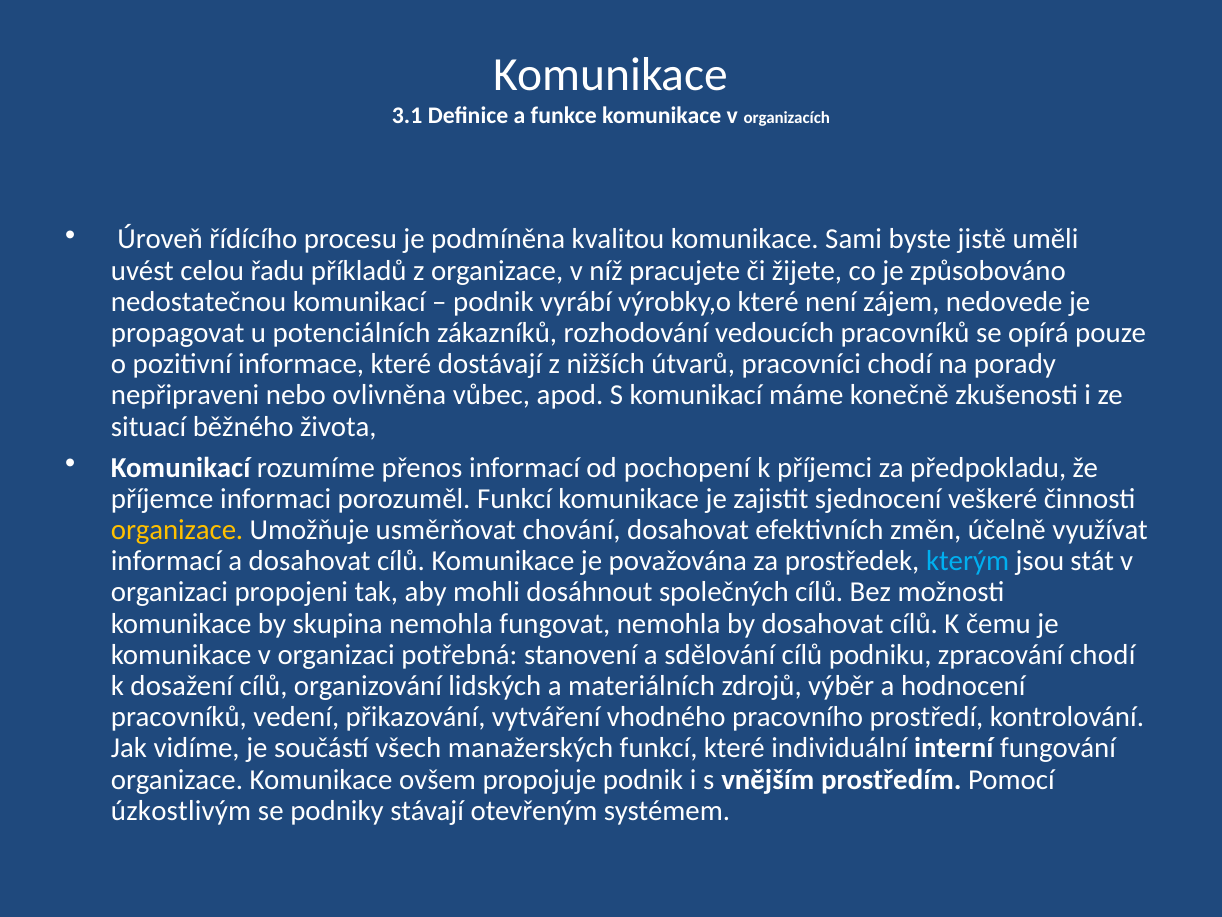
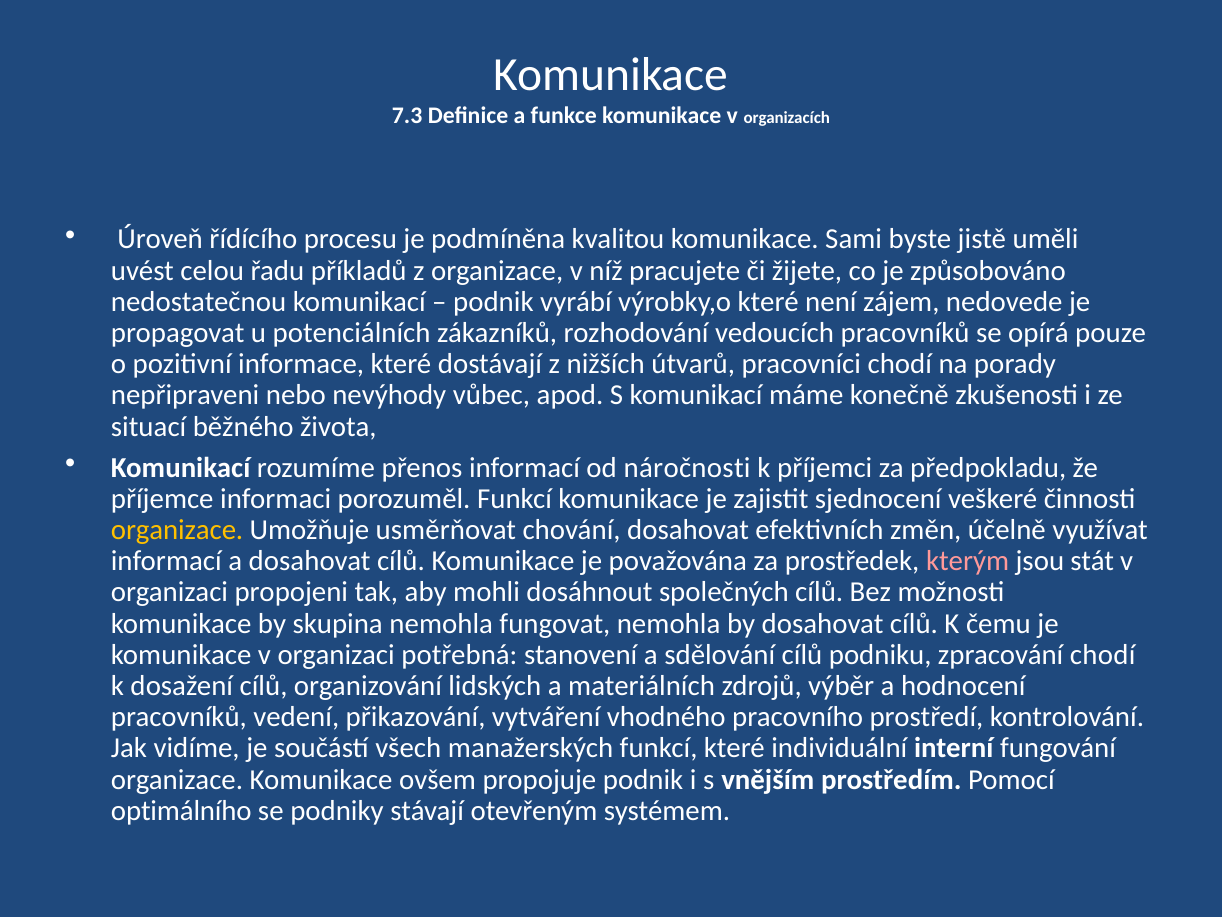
3.1: 3.1 -> 7.3
ovlivněna: ovlivněna -> nevýhody
pochopení: pochopení -> náročnosti
kterým colour: light blue -> pink
úzkostlivým: úzkostlivým -> optimálního
